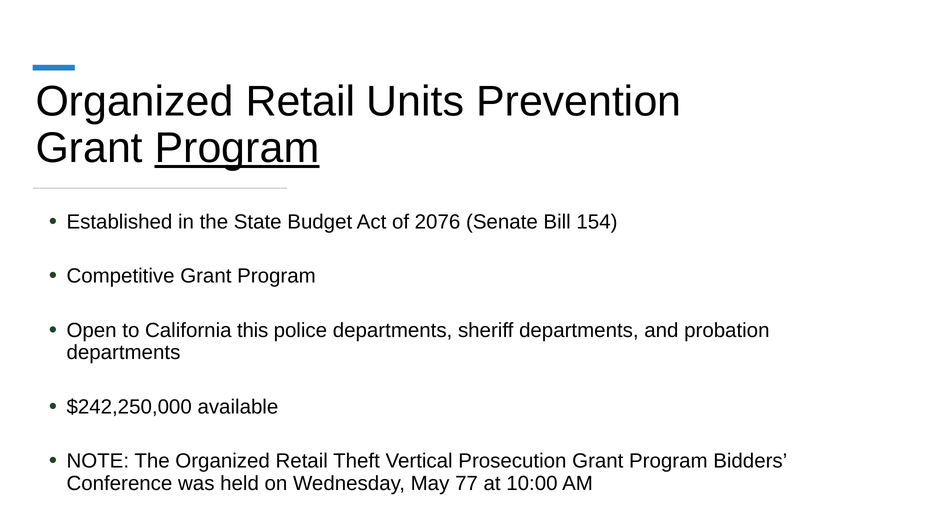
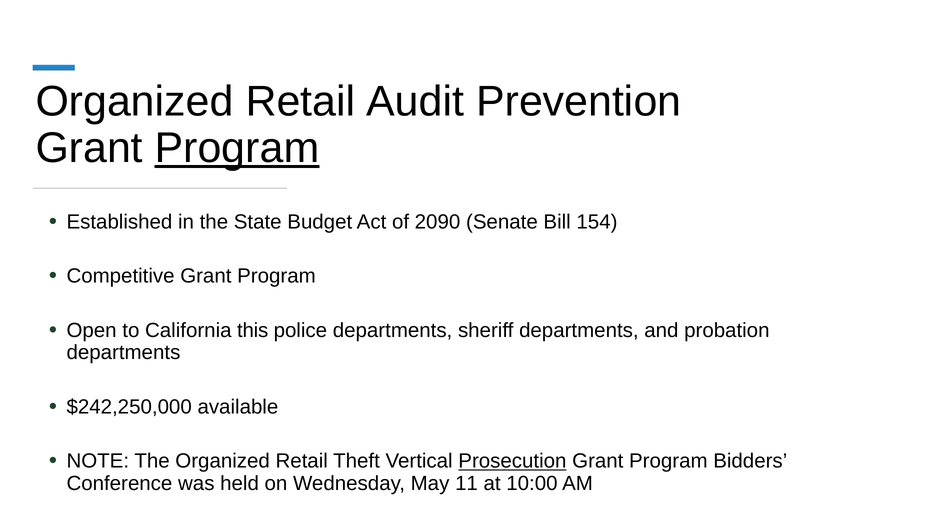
Units: Units -> Audit
2076: 2076 -> 2090
Prosecution underline: none -> present
77: 77 -> 11
